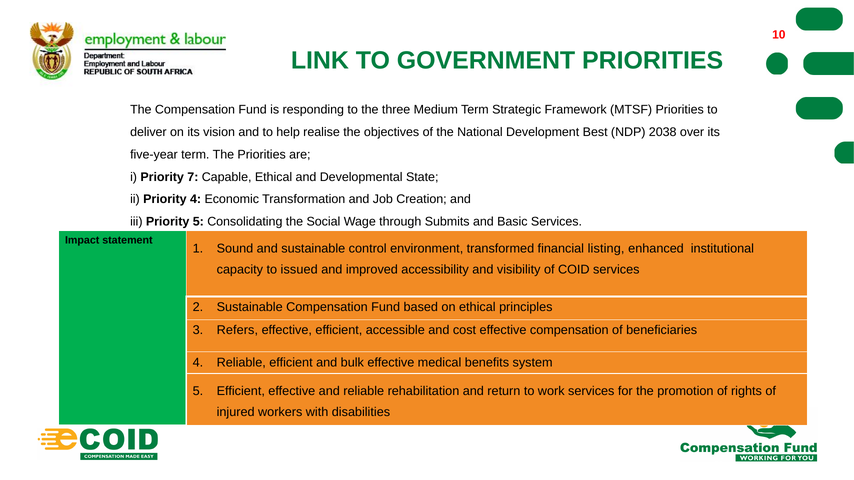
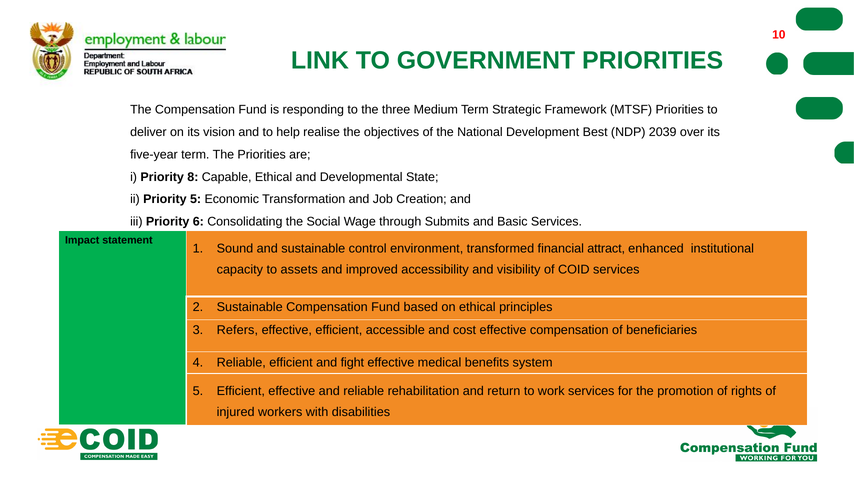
2038: 2038 -> 2039
7: 7 -> 8
Priority 4: 4 -> 5
Priority 5: 5 -> 6
listing: listing -> attract
issued: issued -> assets
bulk: bulk -> fight
